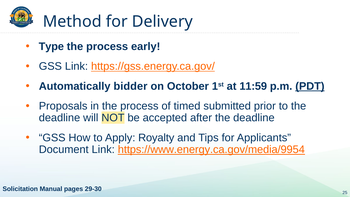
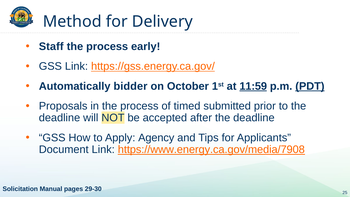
Type: Type -> Staff
11:59 underline: none -> present
Royalty: Royalty -> Agency
https://www.energy.ca.gov/media/9954: https://www.energy.ca.gov/media/9954 -> https://www.energy.ca.gov/media/7908
